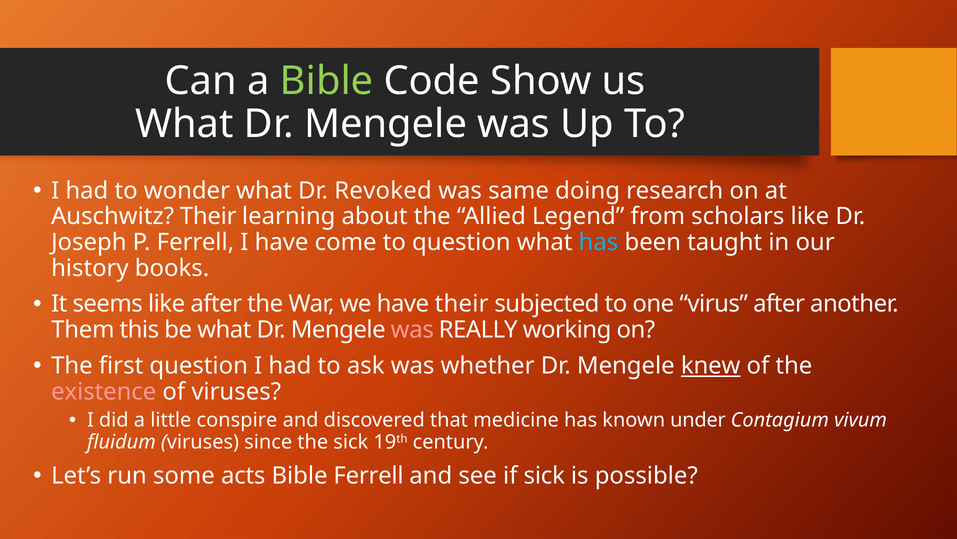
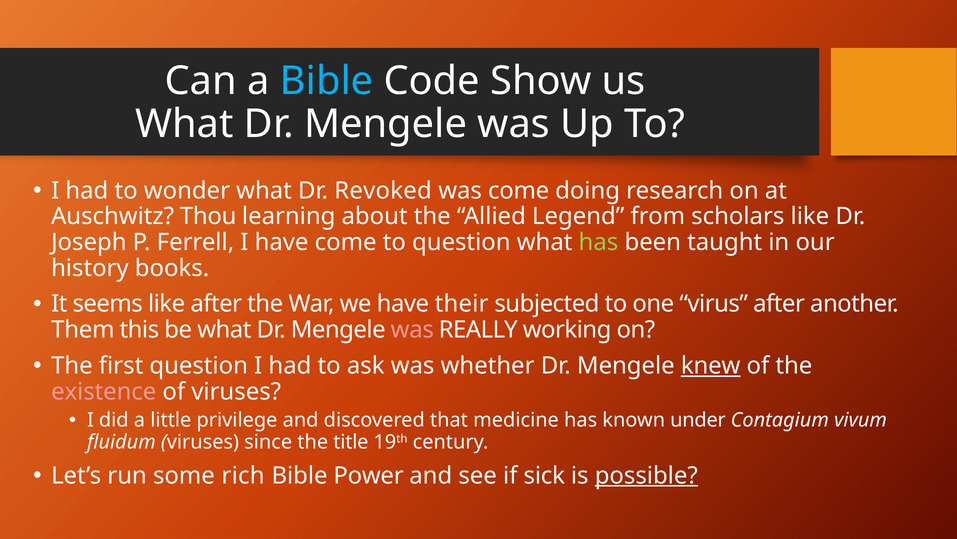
Bible at (327, 81) colour: light green -> light blue
was same: same -> come
Auschwitz Their: Their -> Thou
has at (598, 242) colour: light blue -> light green
conspire: conspire -> privilege
the sick: sick -> title
acts: acts -> rich
Bible Ferrell: Ferrell -> Power
possible underline: none -> present
